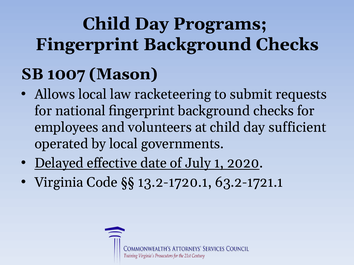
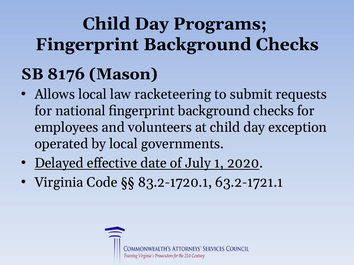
1007: 1007 -> 8176
sufficient: sufficient -> exception
13.2-1720.1: 13.2-1720.1 -> 83.2-1720.1
